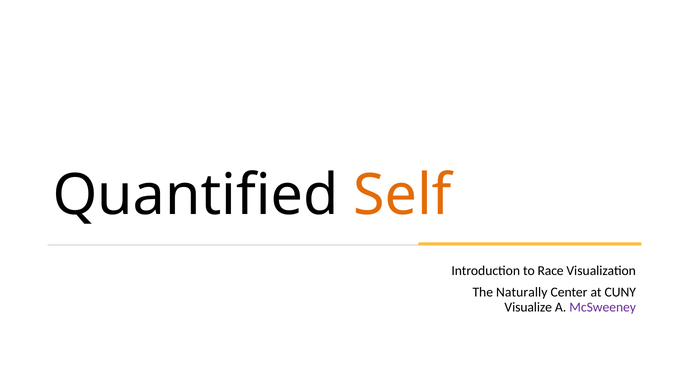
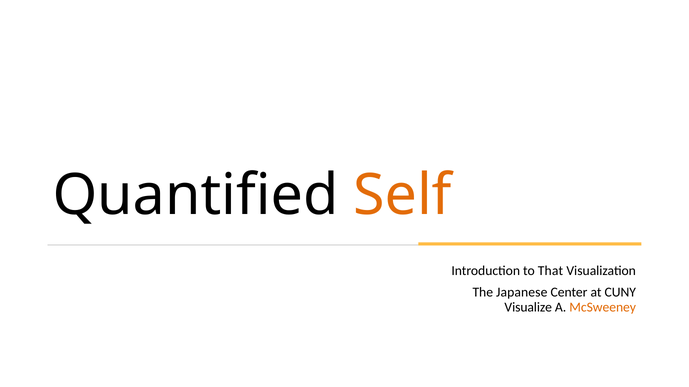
Race: Race -> That
Naturally: Naturally -> Japanese
McSweeney colour: purple -> orange
